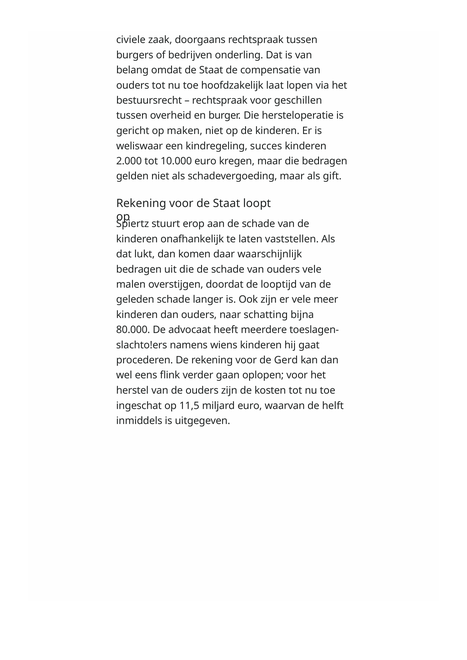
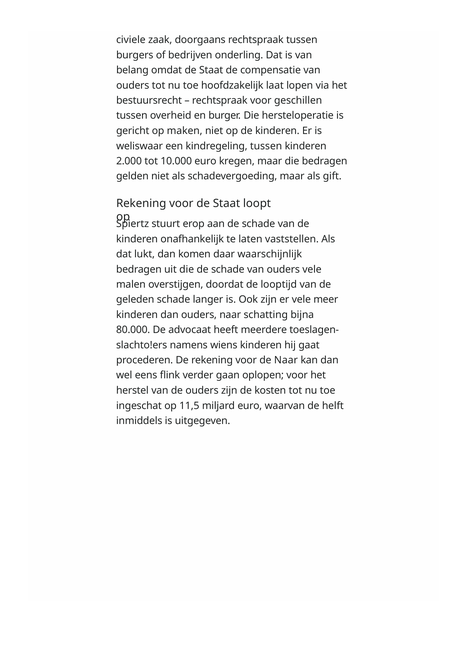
kindregeling succes: succes -> tussen
de Gerd: Gerd -> Naar
